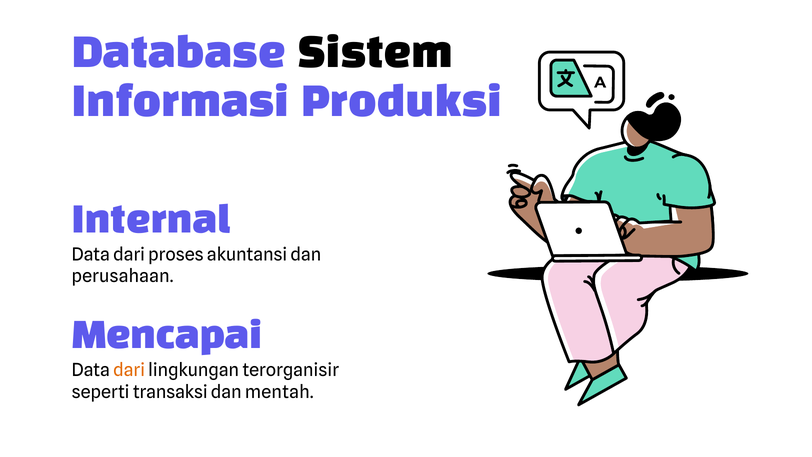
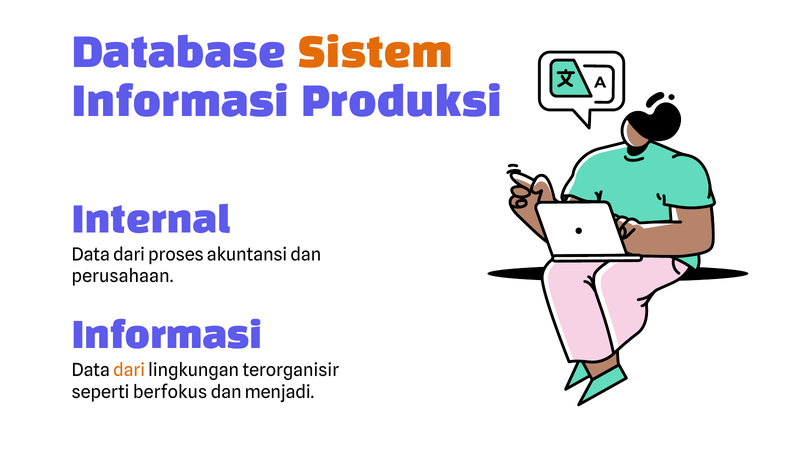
Sistem colour: black -> orange
Mencapai at (167, 336): Mencapai -> Informasi
transaksi: transaksi -> berfokus
mentah: mentah -> menjadi
